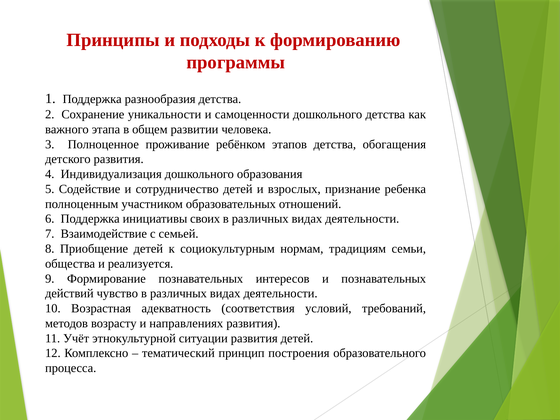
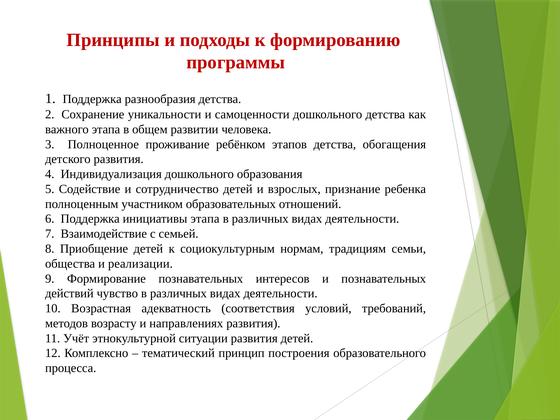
инициативы своих: своих -> этапа
реализуется: реализуется -> реализации
